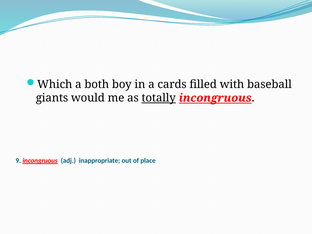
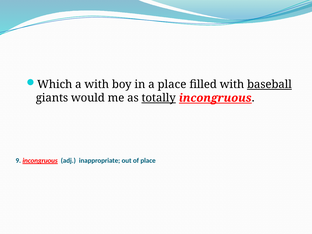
a both: both -> with
a cards: cards -> place
baseball underline: none -> present
